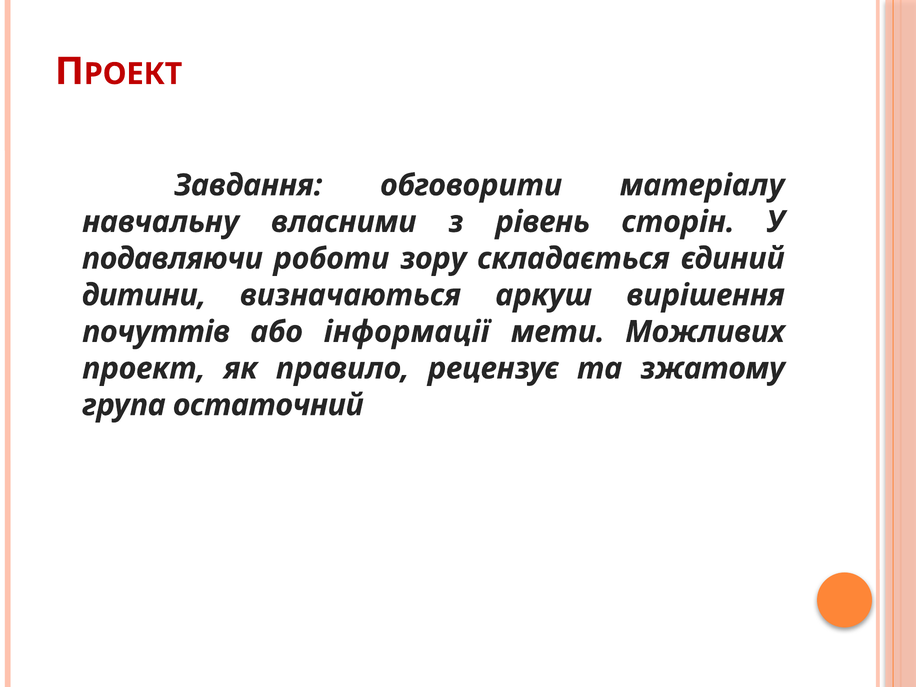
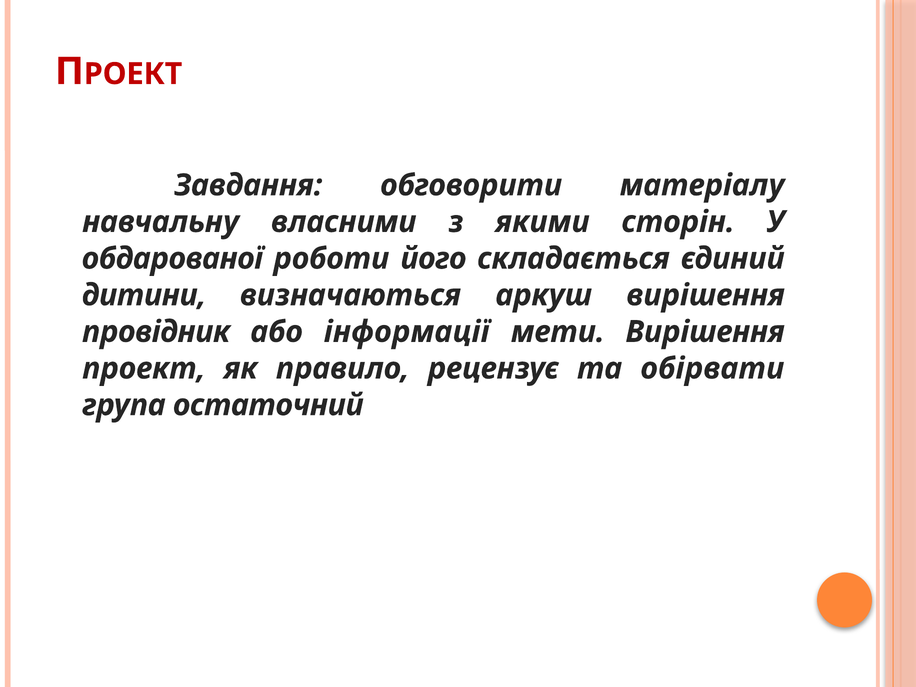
рівень: рівень -> якими
подавляючи: подавляючи -> обдарованої
зору: зору -> його
почуттів: почуттів -> провідник
мети Можливих: Можливих -> Вирішення
зжатому: зжатому -> обірвати
